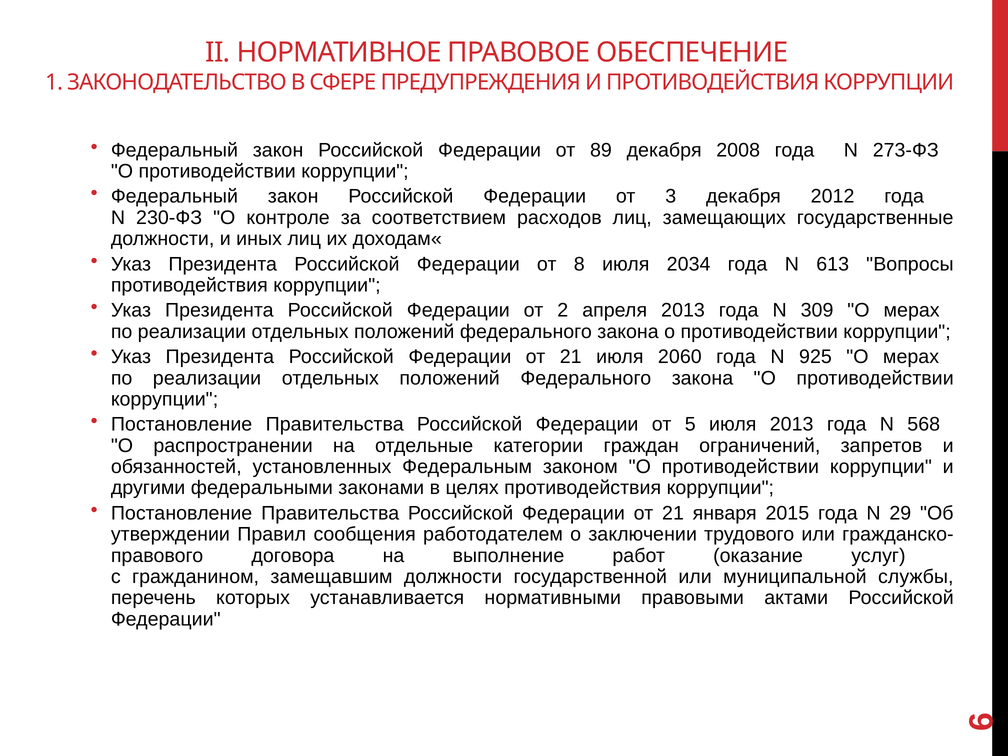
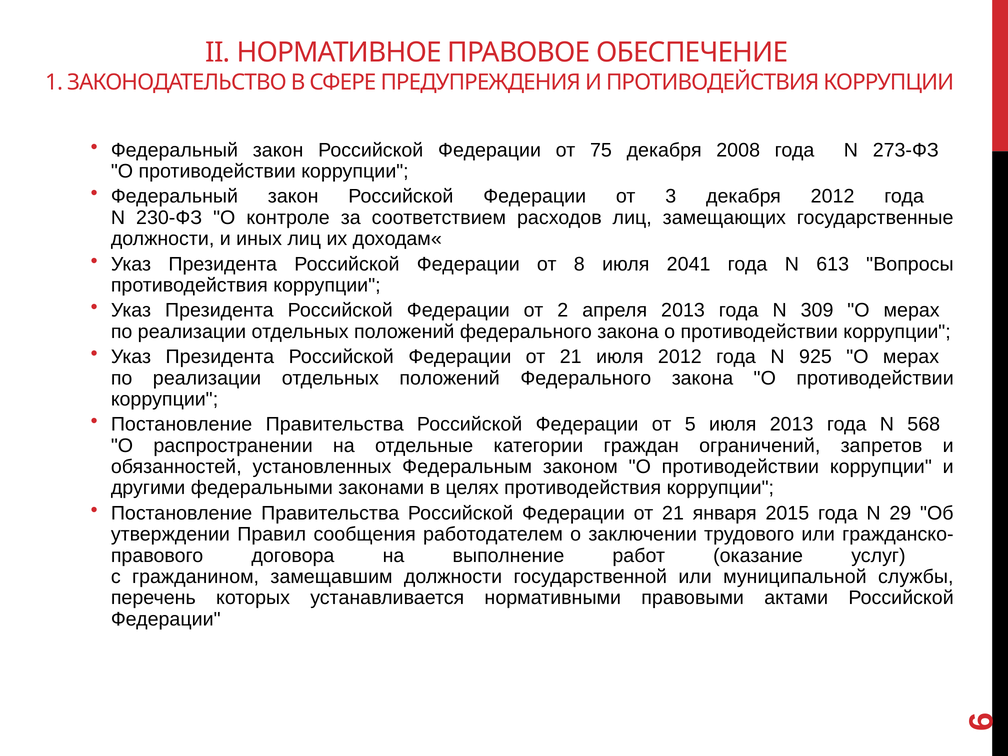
89: 89 -> 75
2034: 2034 -> 2041
июля 2060: 2060 -> 2012
